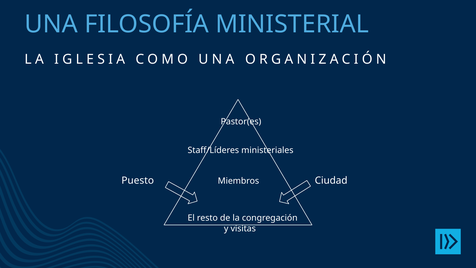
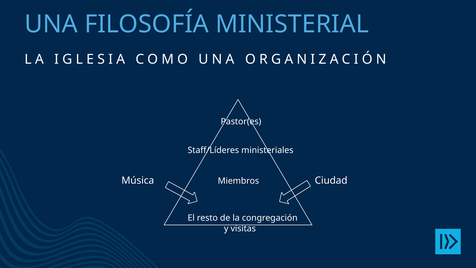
Puesto: Puesto -> Música
